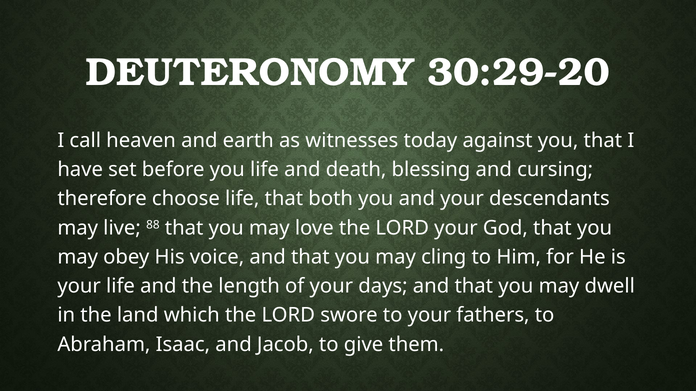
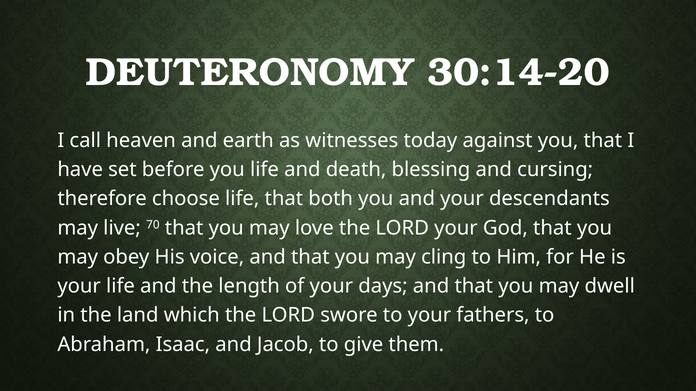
30:29-20: 30:29-20 -> 30:14-20
88: 88 -> 70
